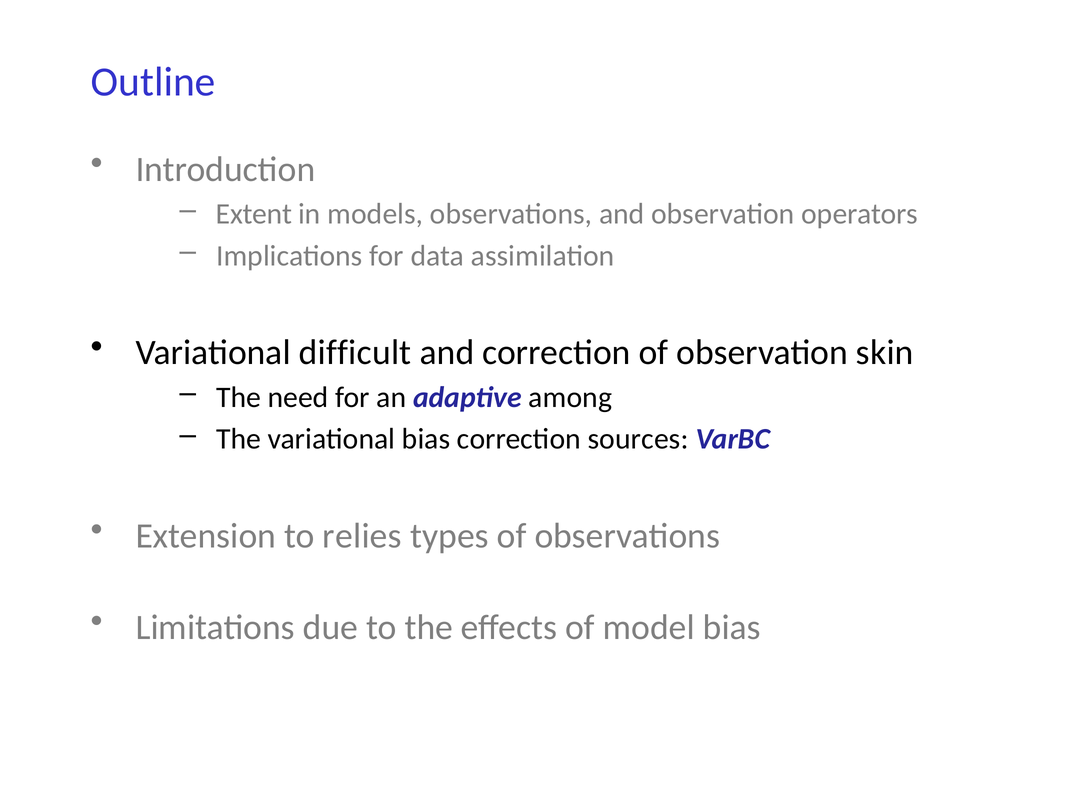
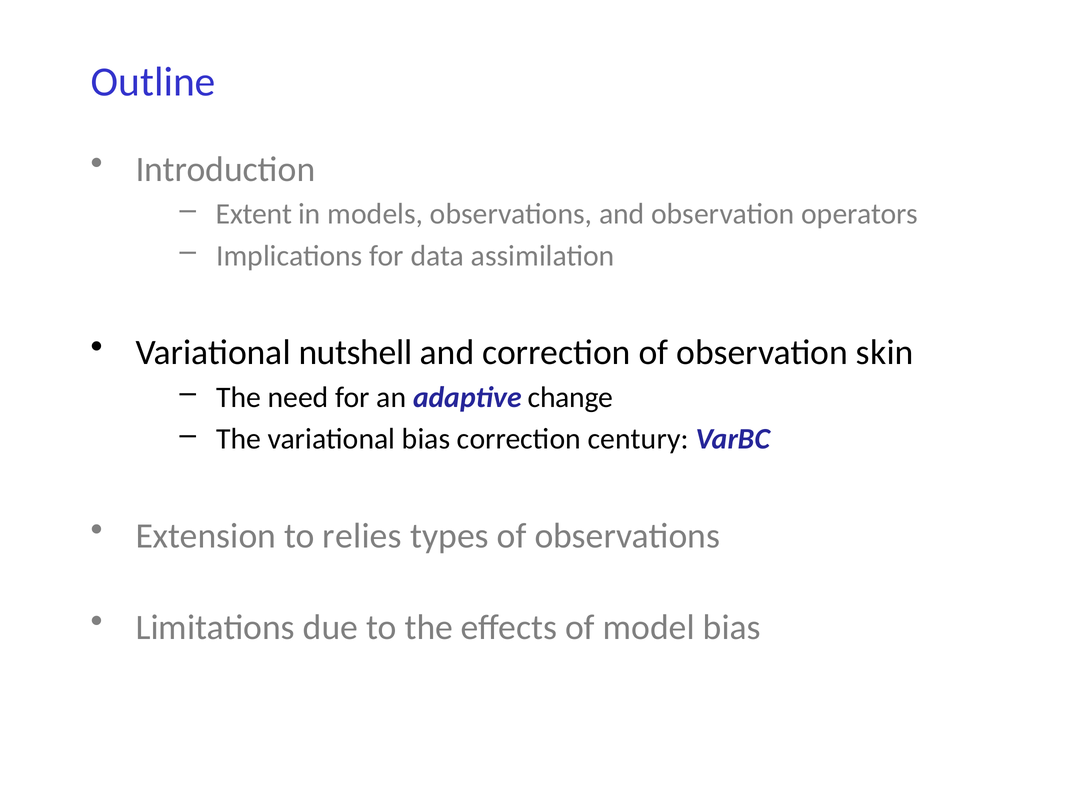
difficult: difficult -> nutshell
among: among -> change
sources: sources -> century
